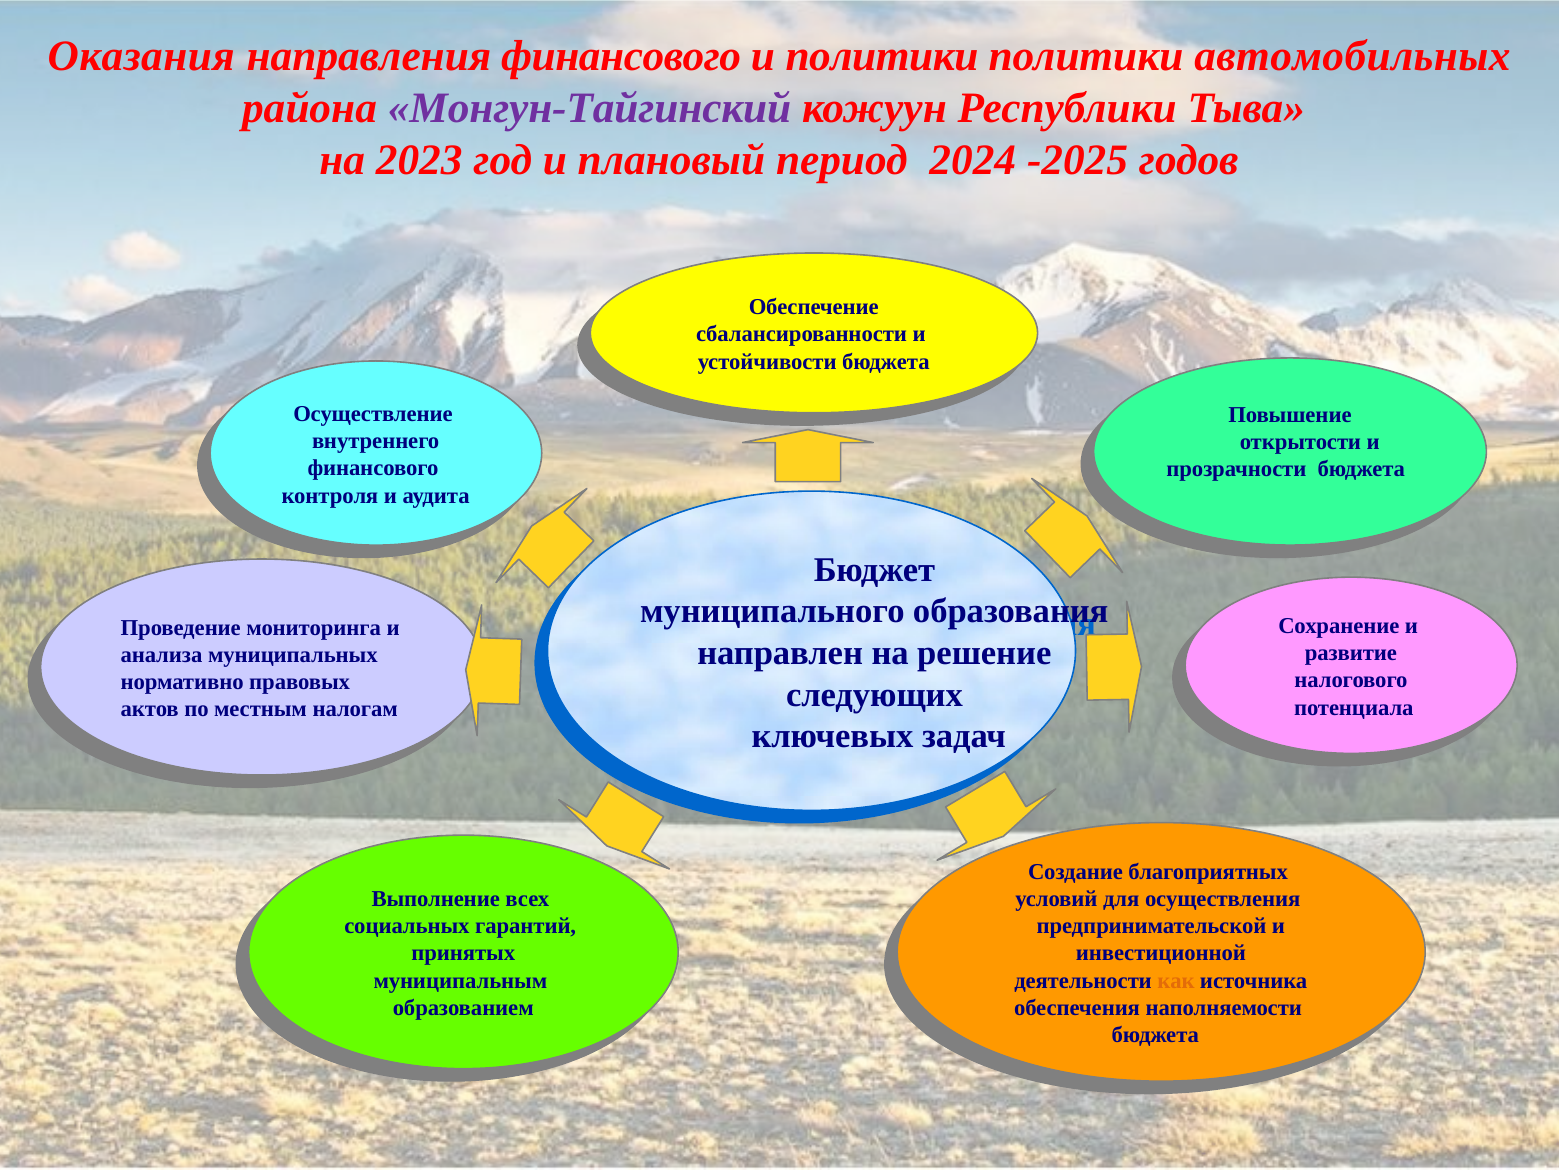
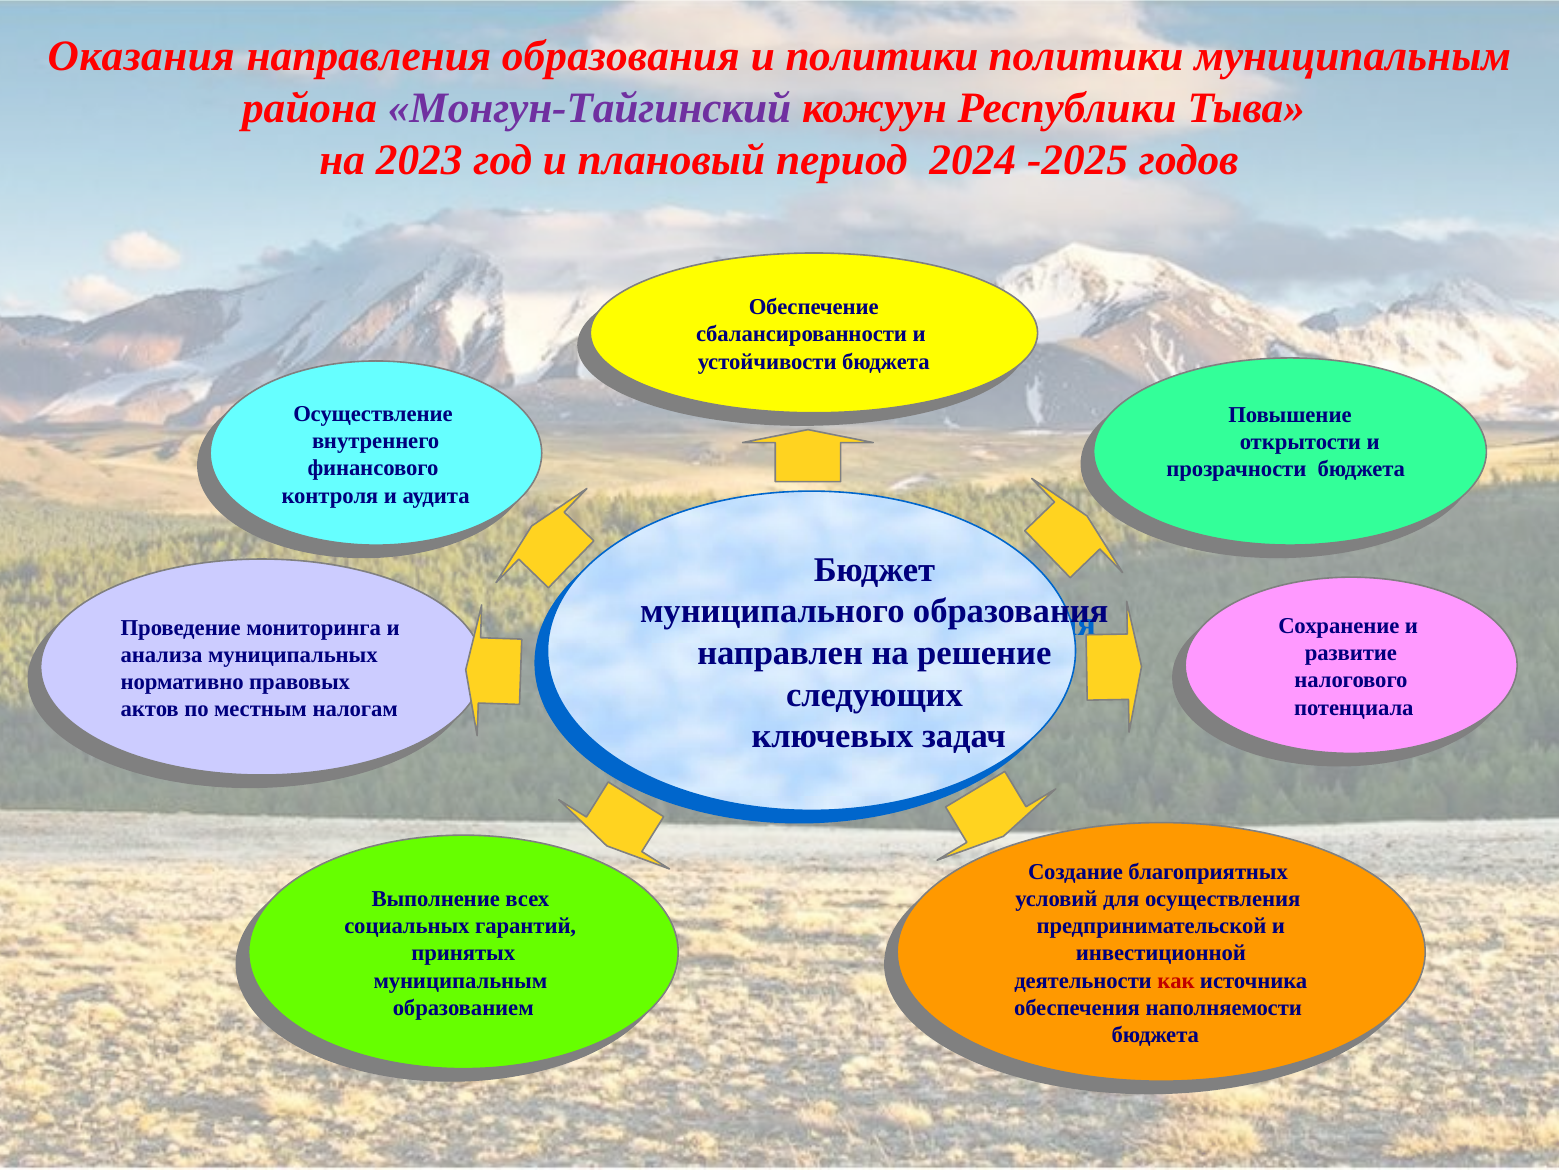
направления финансового: финансового -> образования
политики автомобильных: автомобильных -> муниципальным
как at (1176, 980) colour: orange -> red
